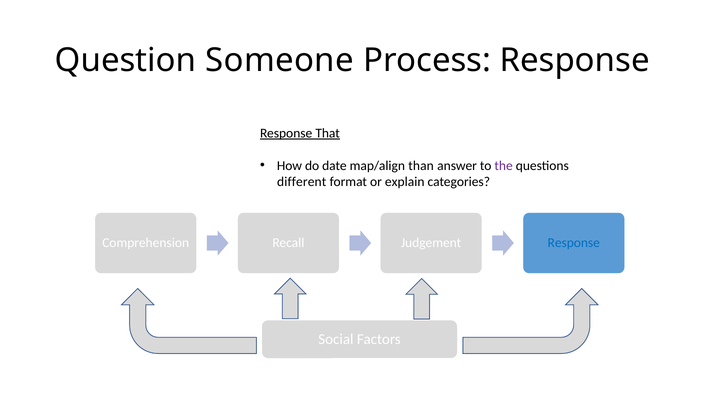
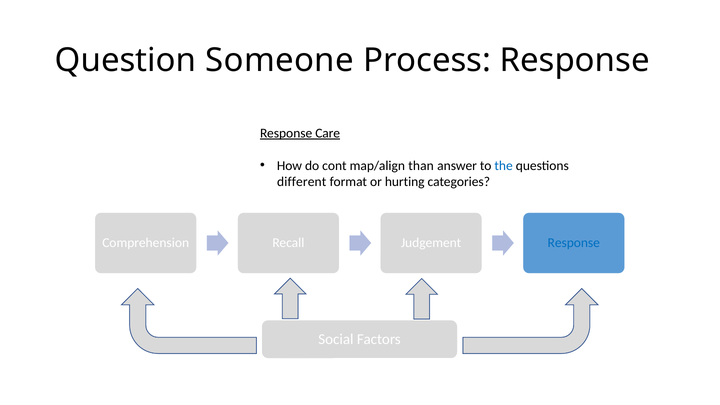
That: That -> Care
date: date -> cont
the colour: purple -> blue
explain: explain -> hurting
